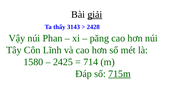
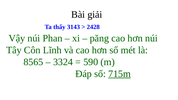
giải underline: present -> none
1580: 1580 -> 8565
2425: 2425 -> 3324
714: 714 -> 590
